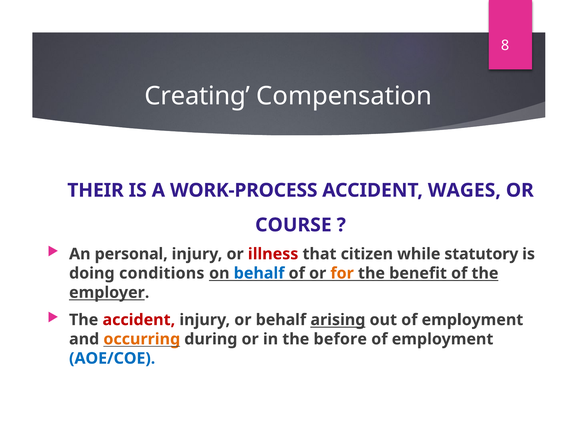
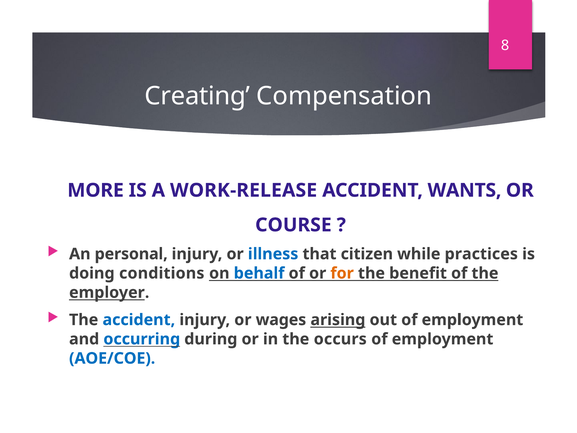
THEIR: THEIR -> MORE
WORK-PROCESS: WORK-PROCESS -> WORK-RELEASE
WAGES: WAGES -> WANTS
illness colour: red -> blue
statutory: statutory -> practices
accident at (139, 320) colour: red -> blue
or behalf: behalf -> wages
occurring colour: orange -> blue
before: before -> occurs
